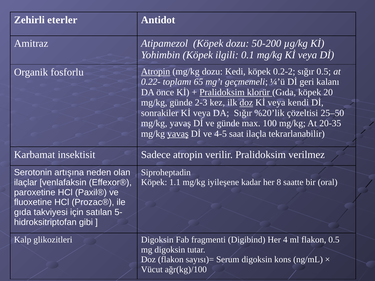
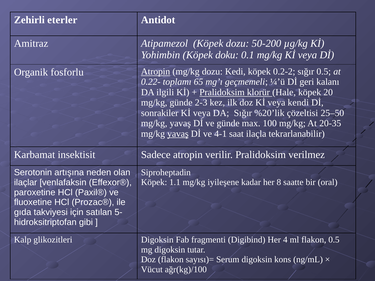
ilgili: ilgili -> doku
önce: önce -> ilgili
klorür Gıda: Gıda -> Hale
doz at (246, 103) underline: present -> none
4-5: 4-5 -> 4-1
